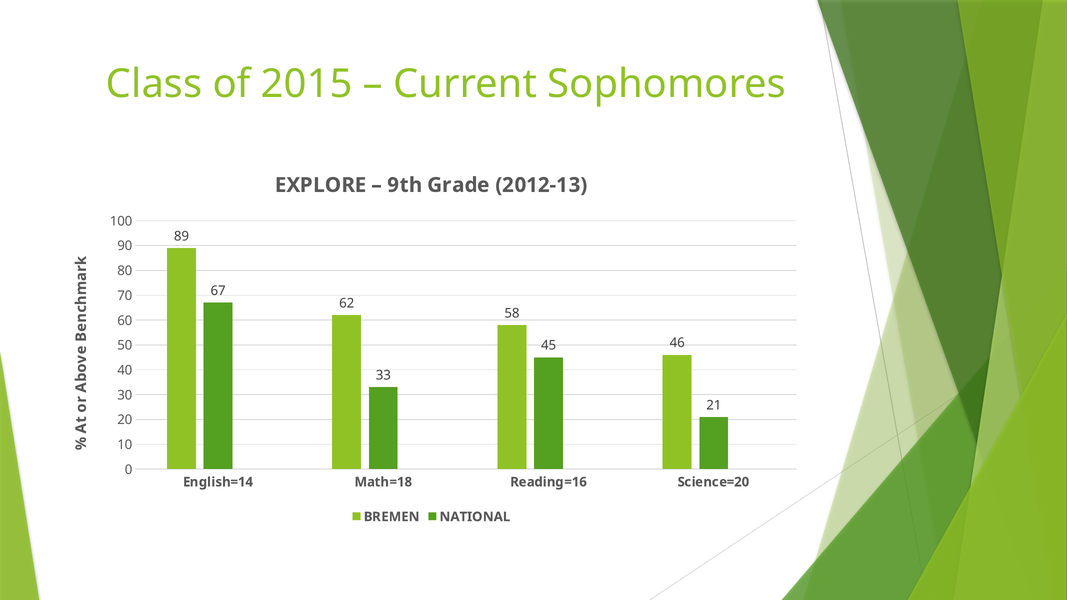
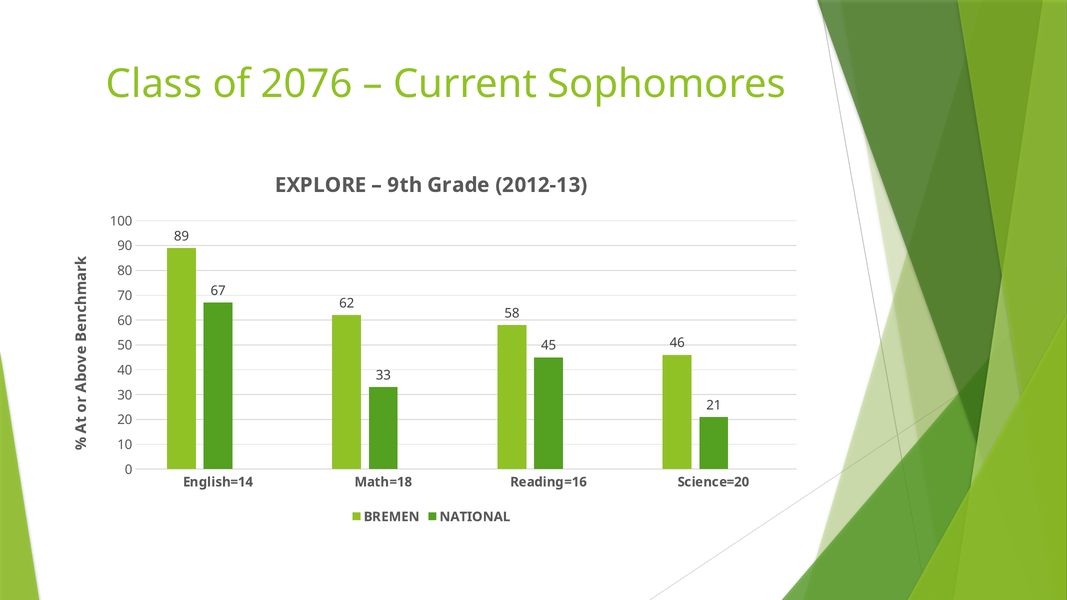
2015: 2015 -> 2076
